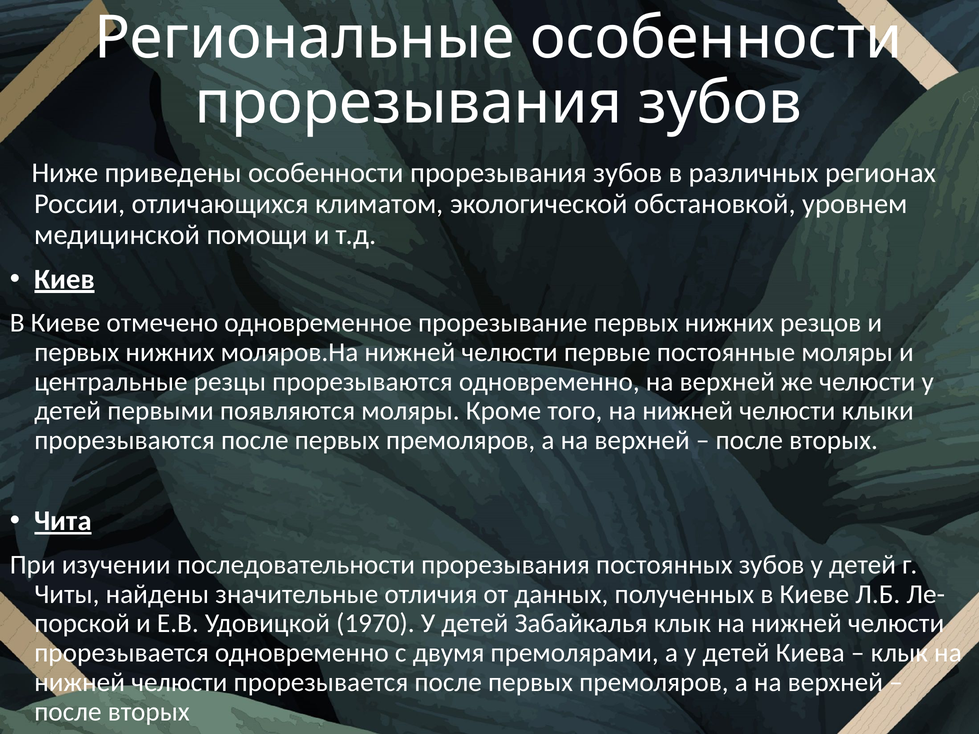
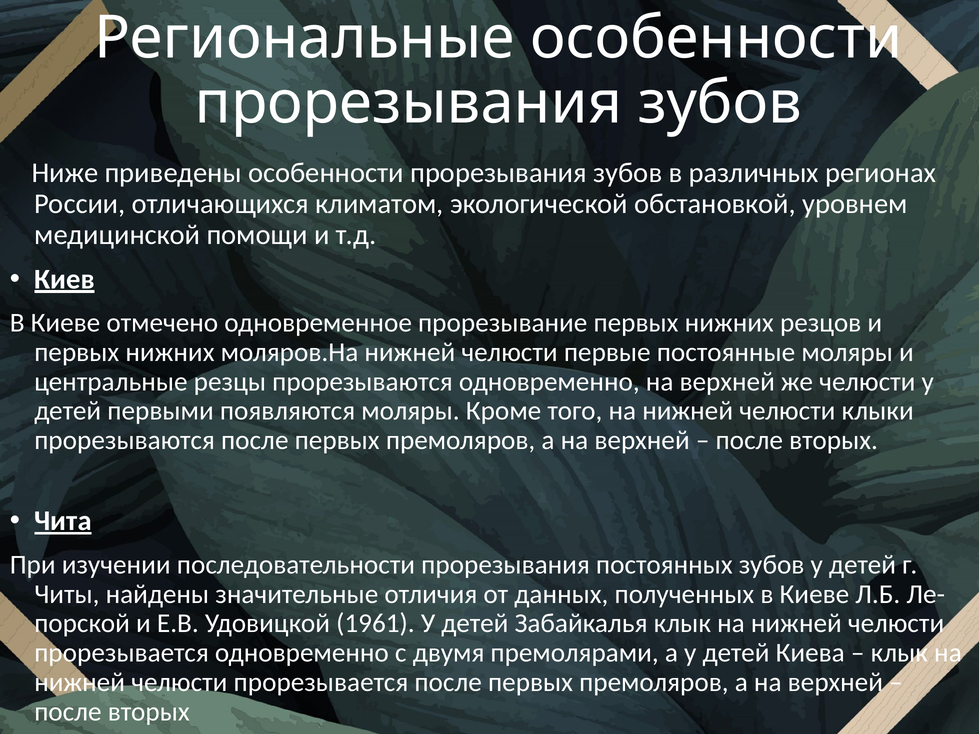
1970: 1970 -> 1961
